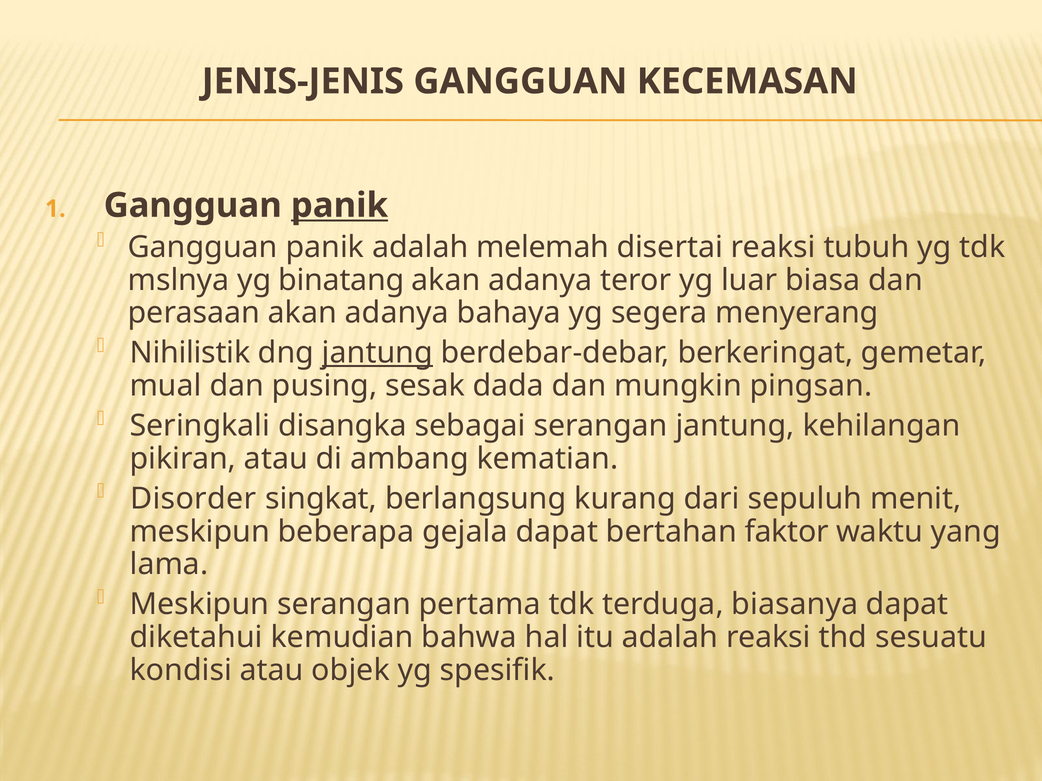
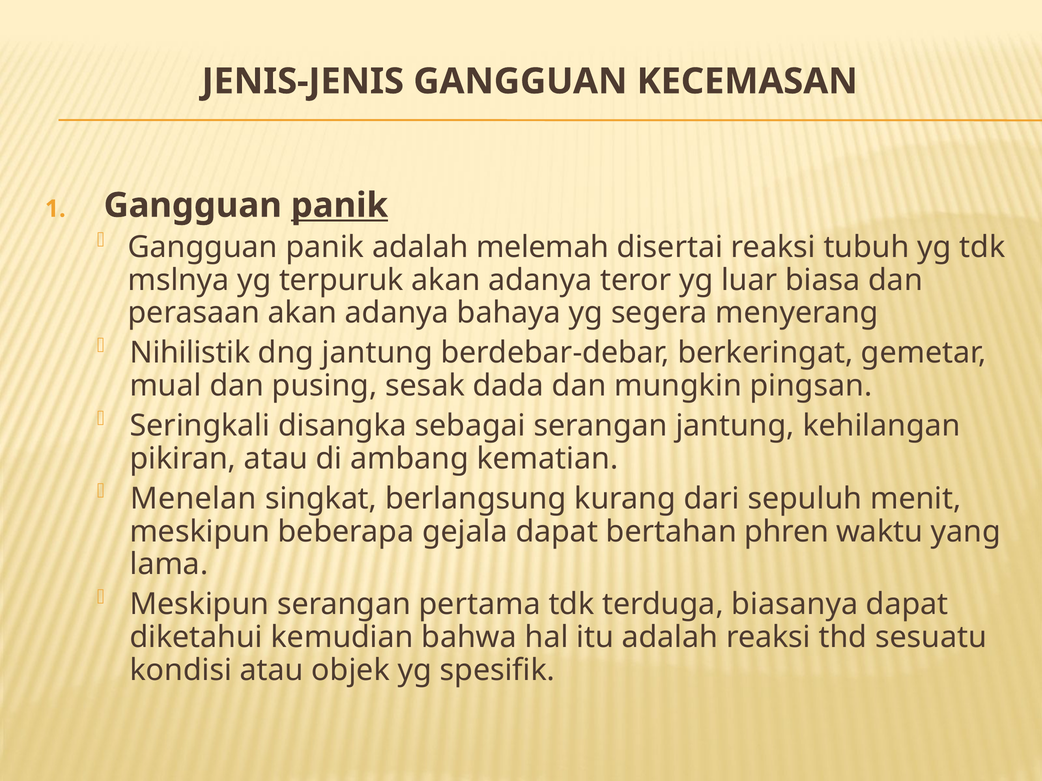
binatang: binatang -> terpuruk
jantung at (377, 353) underline: present -> none
Disorder: Disorder -> Menelan
faktor: faktor -> phren
